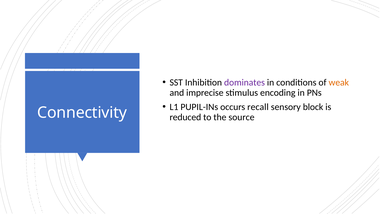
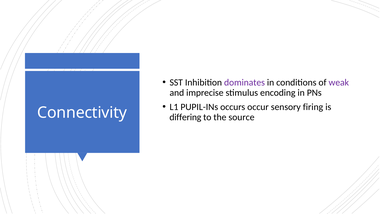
weak colour: orange -> purple
recall: recall -> occur
block: block -> firing
reduced: reduced -> differing
